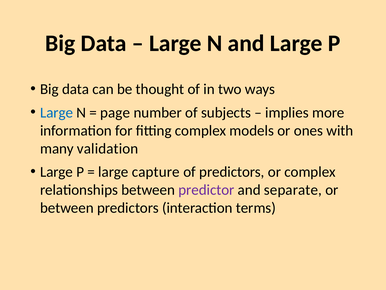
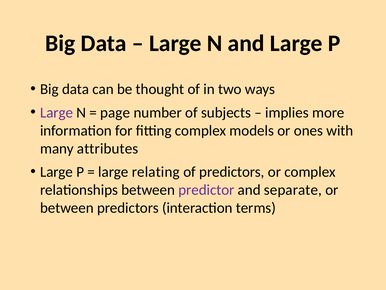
Large at (57, 112) colour: blue -> purple
validation: validation -> attributes
capture: capture -> relating
